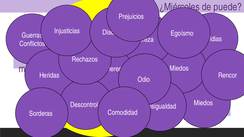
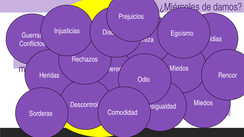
puede: puede -> damos
